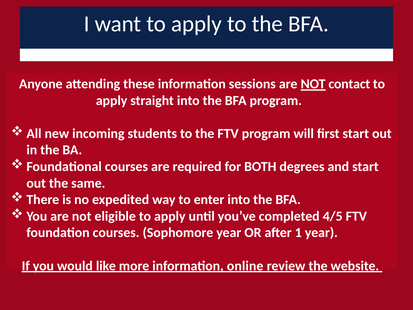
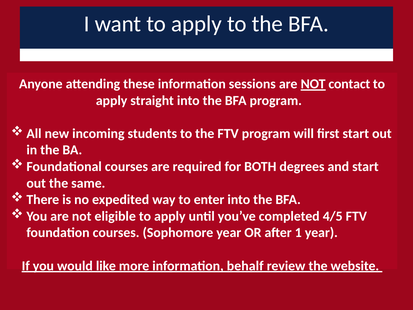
online: online -> behalf
